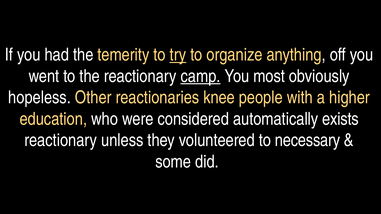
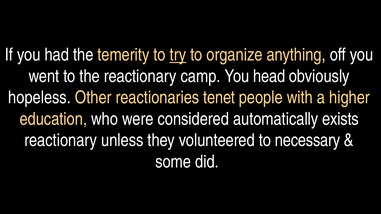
camp underline: present -> none
most: most -> head
knee: knee -> tenet
